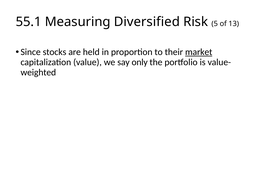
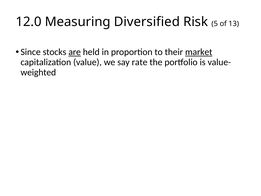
55.1: 55.1 -> 12.0
are underline: none -> present
only: only -> rate
